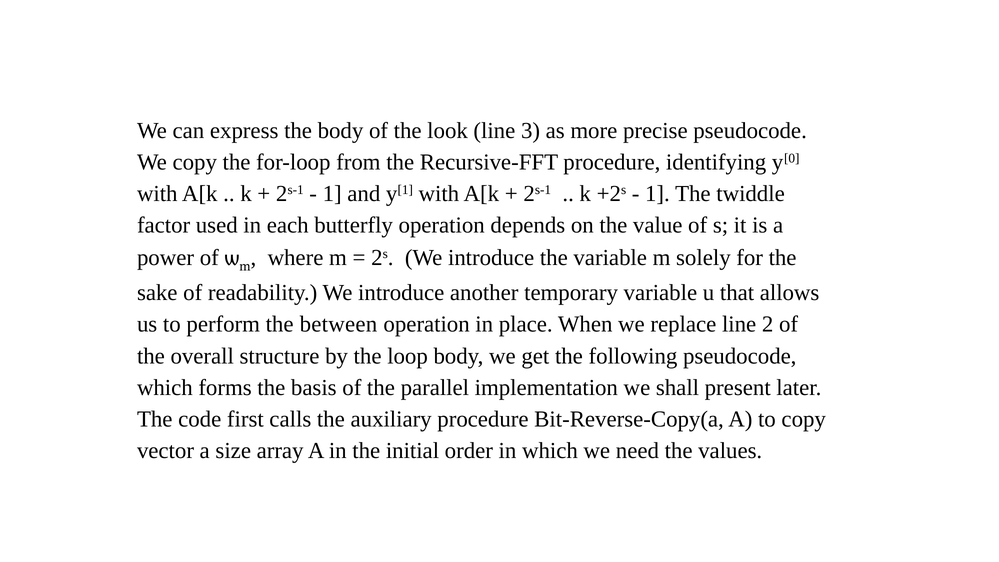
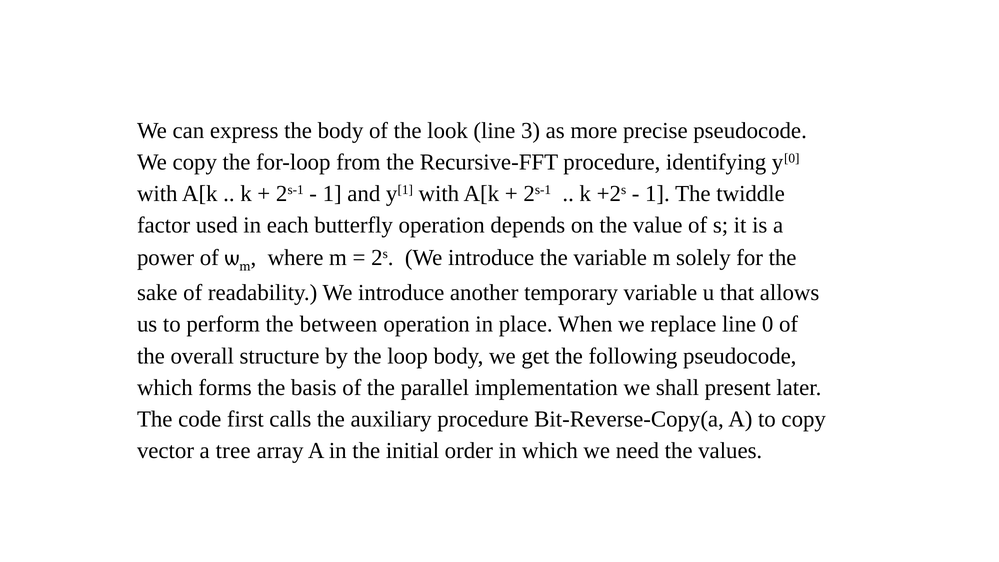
2: 2 -> 0
size: size -> tree
